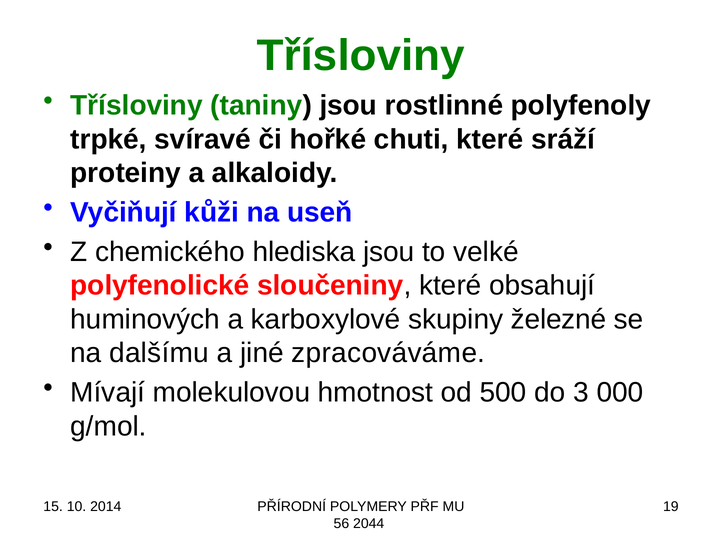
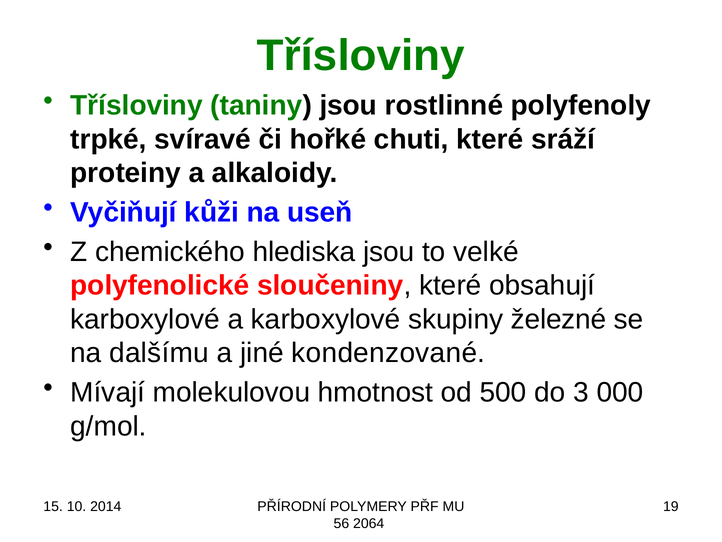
huminových at (145, 319): huminových -> karboxylové
zpracováváme: zpracováváme -> kondenzované
2044: 2044 -> 2064
